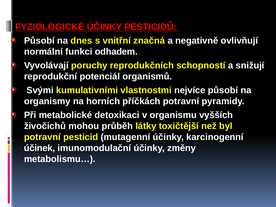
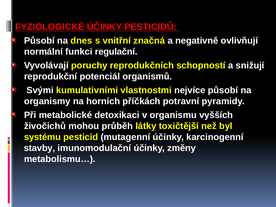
odhadem: odhadem -> regulační
potravní at (42, 137): potravní -> systému
účinek: účinek -> stavby
